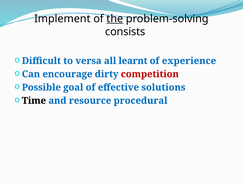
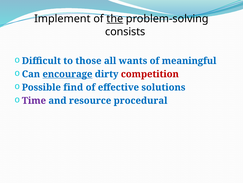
versa: versa -> those
learnt: learnt -> wants
experience: experience -> meaningful
encourage underline: none -> present
goal: goal -> find
Time colour: black -> purple
